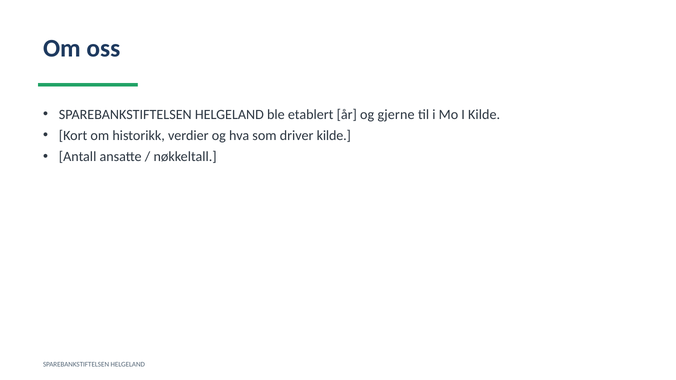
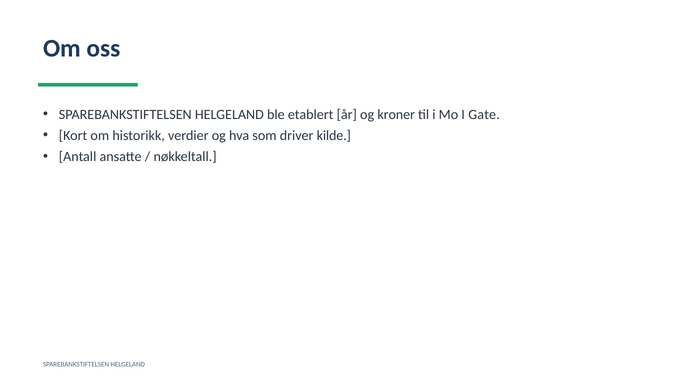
gjerne: gjerne -> kroner
I Kilde: Kilde -> Gate
